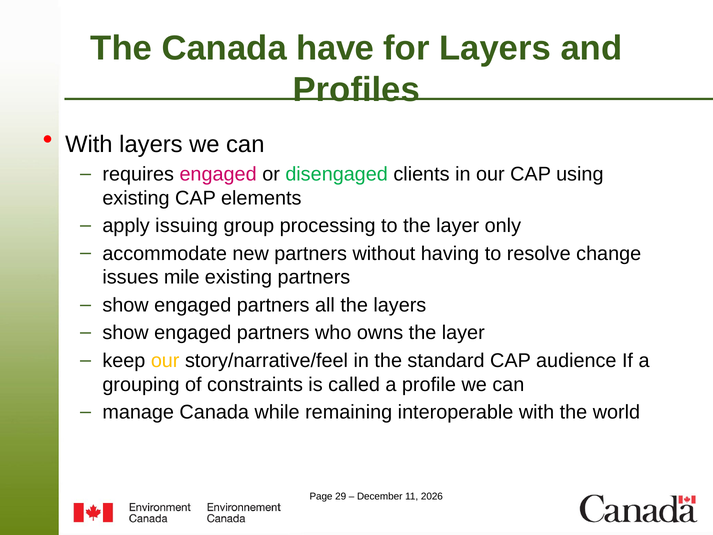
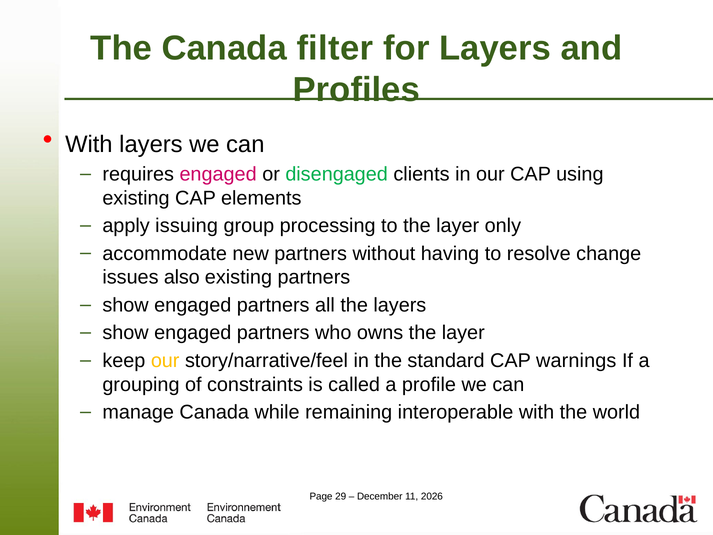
have: have -> filter
mile: mile -> also
audience: audience -> warnings
